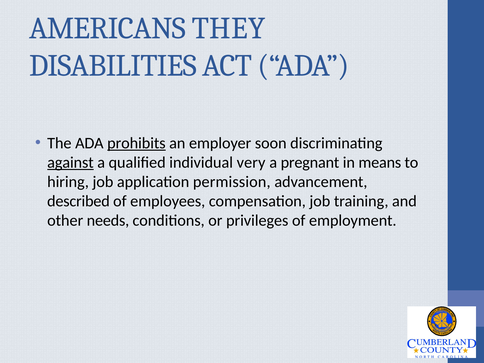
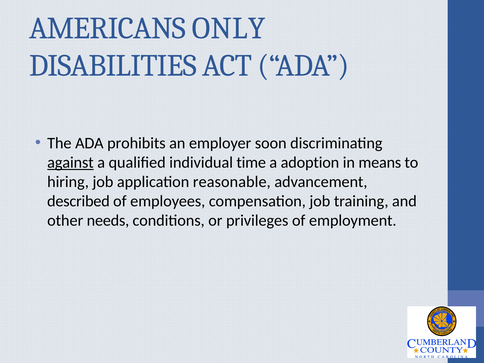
THEY: THEY -> ONLY
prohibits underline: present -> none
very: very -> time
pregnant: pregnant -> adoption
permission: permission -> reasonable
